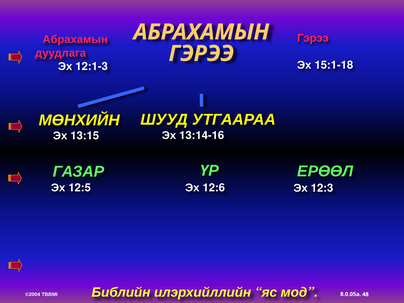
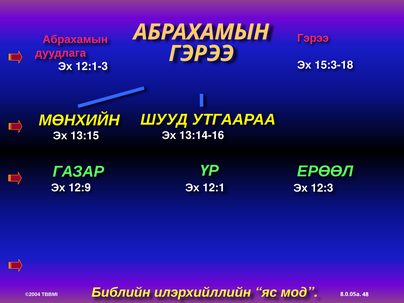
15:1-18: 15:1-18 -> 15:3-18
12:5: 12:5 -> 12:9
12:6: 12:6 -> 12:1
